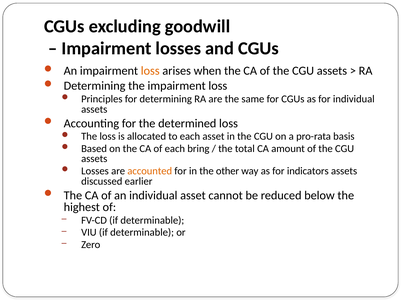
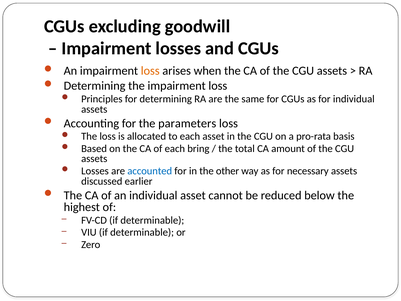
determined: determined -> parameters
accounted colour: orange -> blue
indicators: indicators -> necessary
